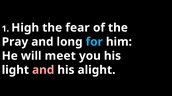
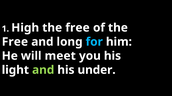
fear at (78, 28): fear -> free
Pray at (15, 42): Pray -> Free
and at (43, 70) colour: pink -> light green
alight: alight -> under
